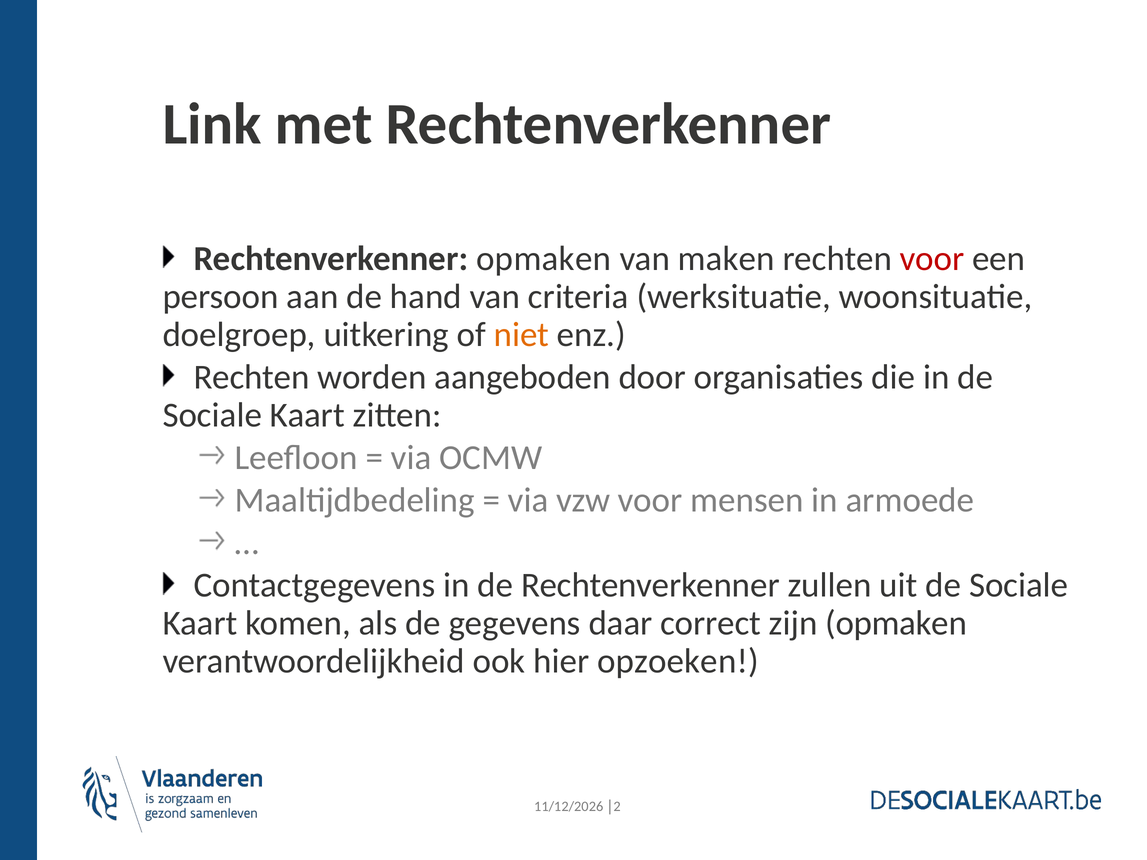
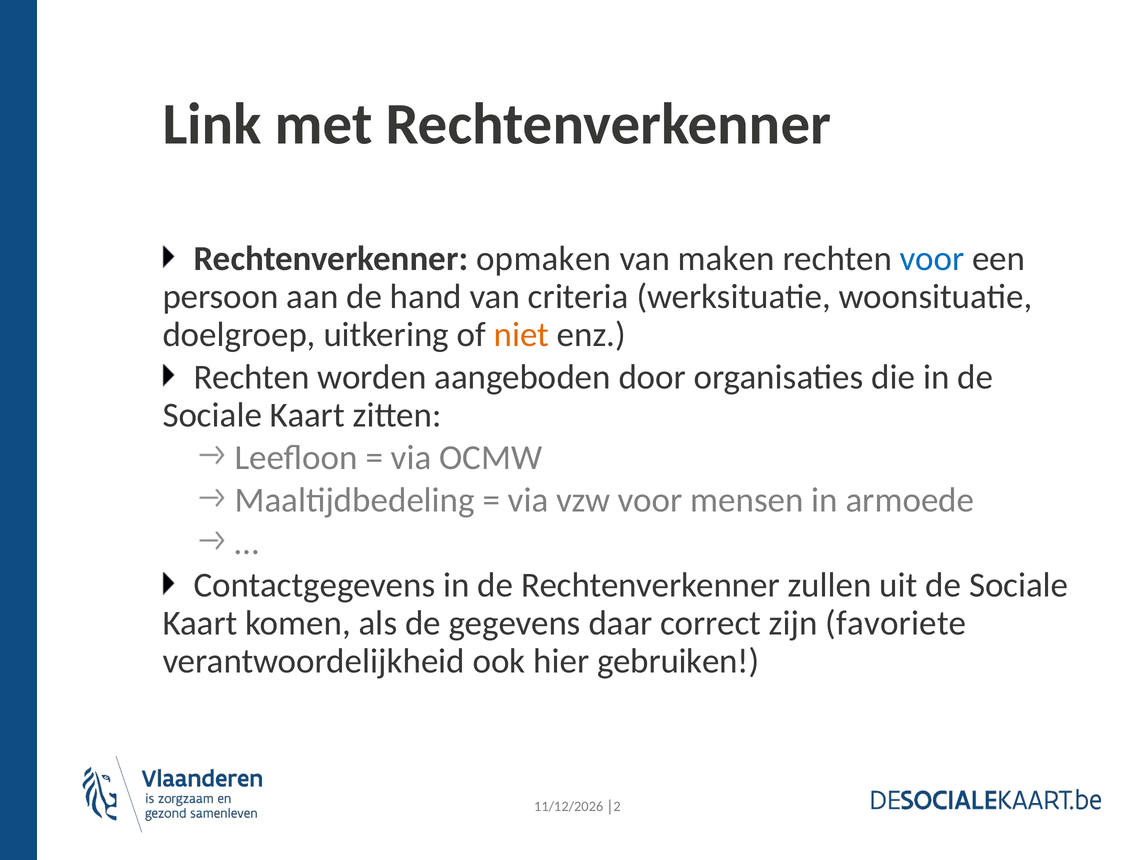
voor at (932, 259) colour: red -> blue
zijn opmaken: opmaken -> favoriete
opzoeken: opzoeken -> gebruiken
